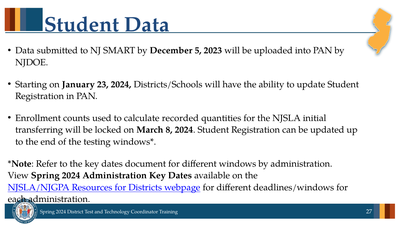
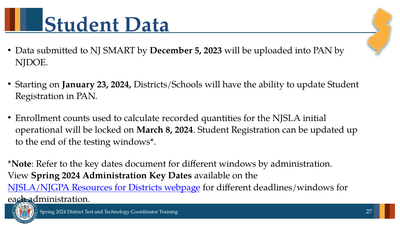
transferring: transferring -> operational
